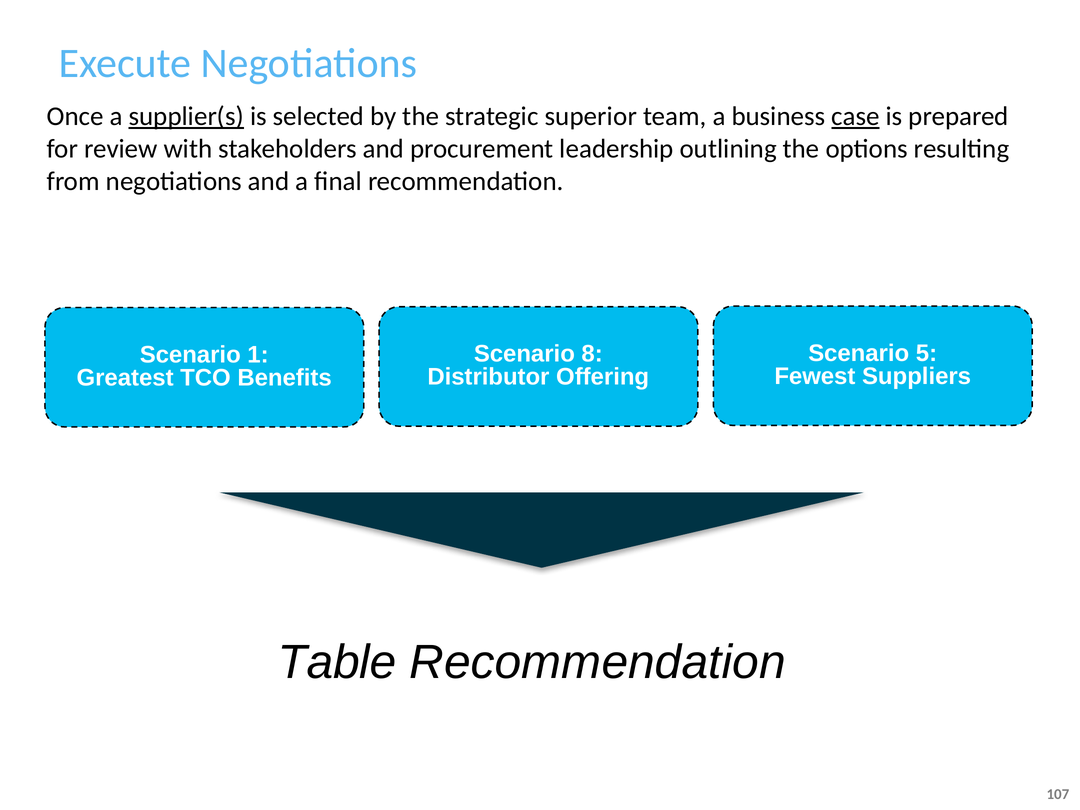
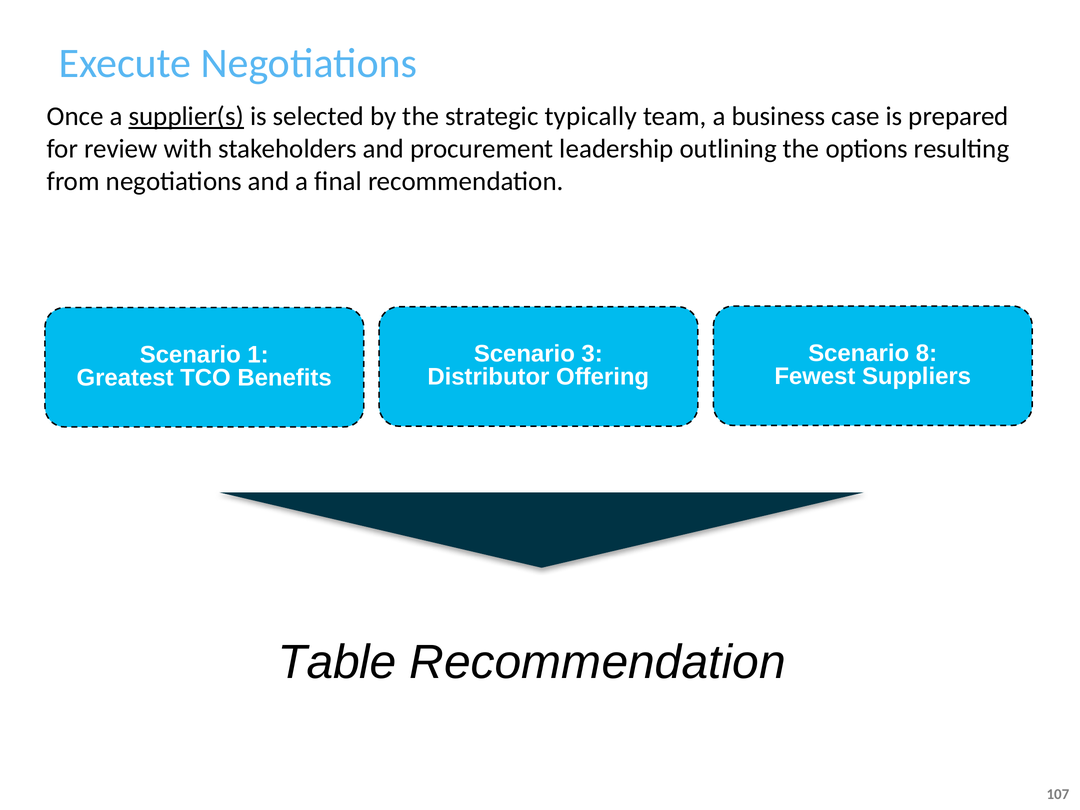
superior: superior -> typically
case underline: present -> none
5: 5 -> 8
8: 8 -> 3
